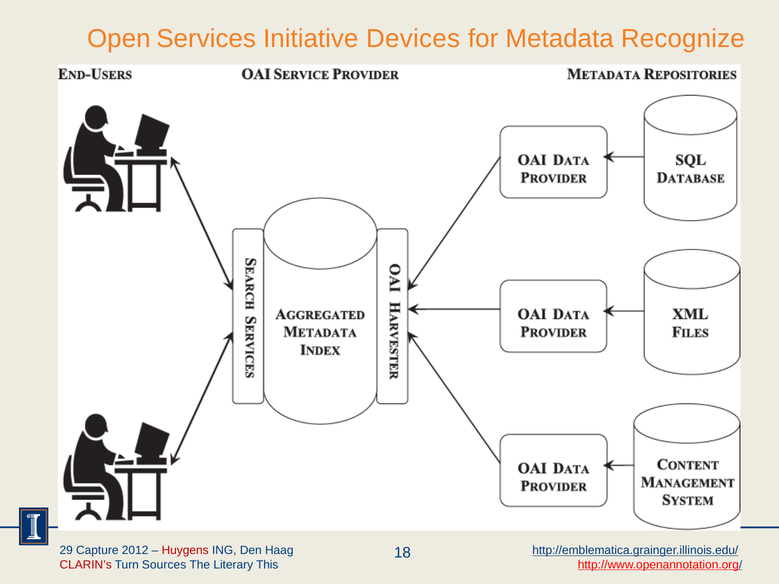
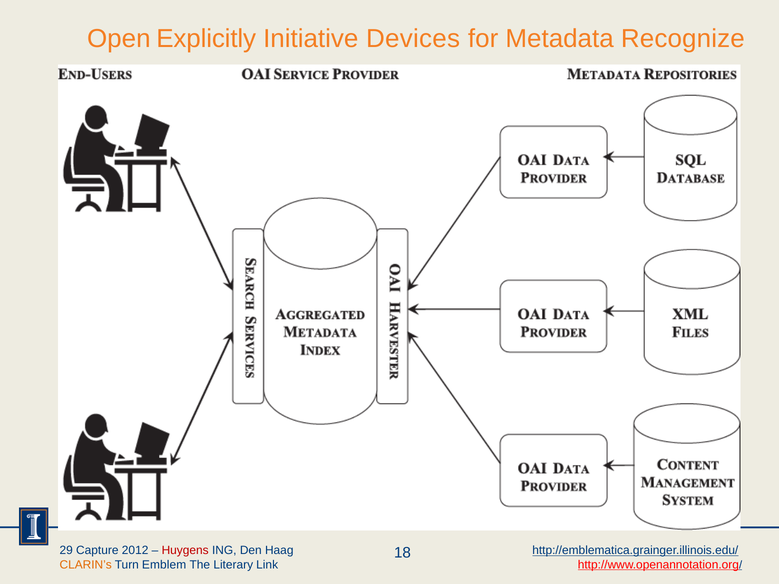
Services: Services -> Explicitly
CLARIN’s colour: red -> orange
Sources: Sources -> Emblem
This: This -> Link
